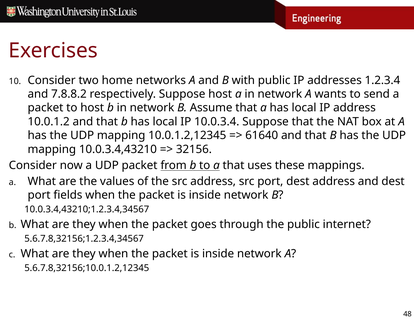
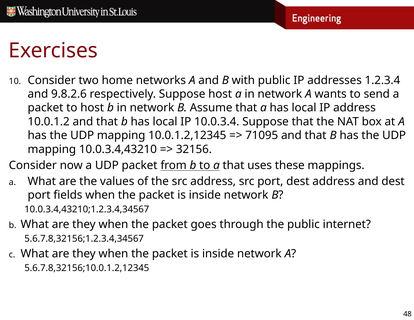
7.8.8.2: 7.8.8.2 -> 9.8.2.6
61640: 61640 -> 71095
